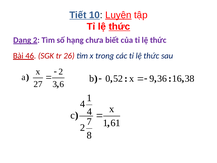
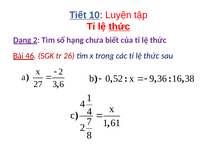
Luyện underline: present -> none
